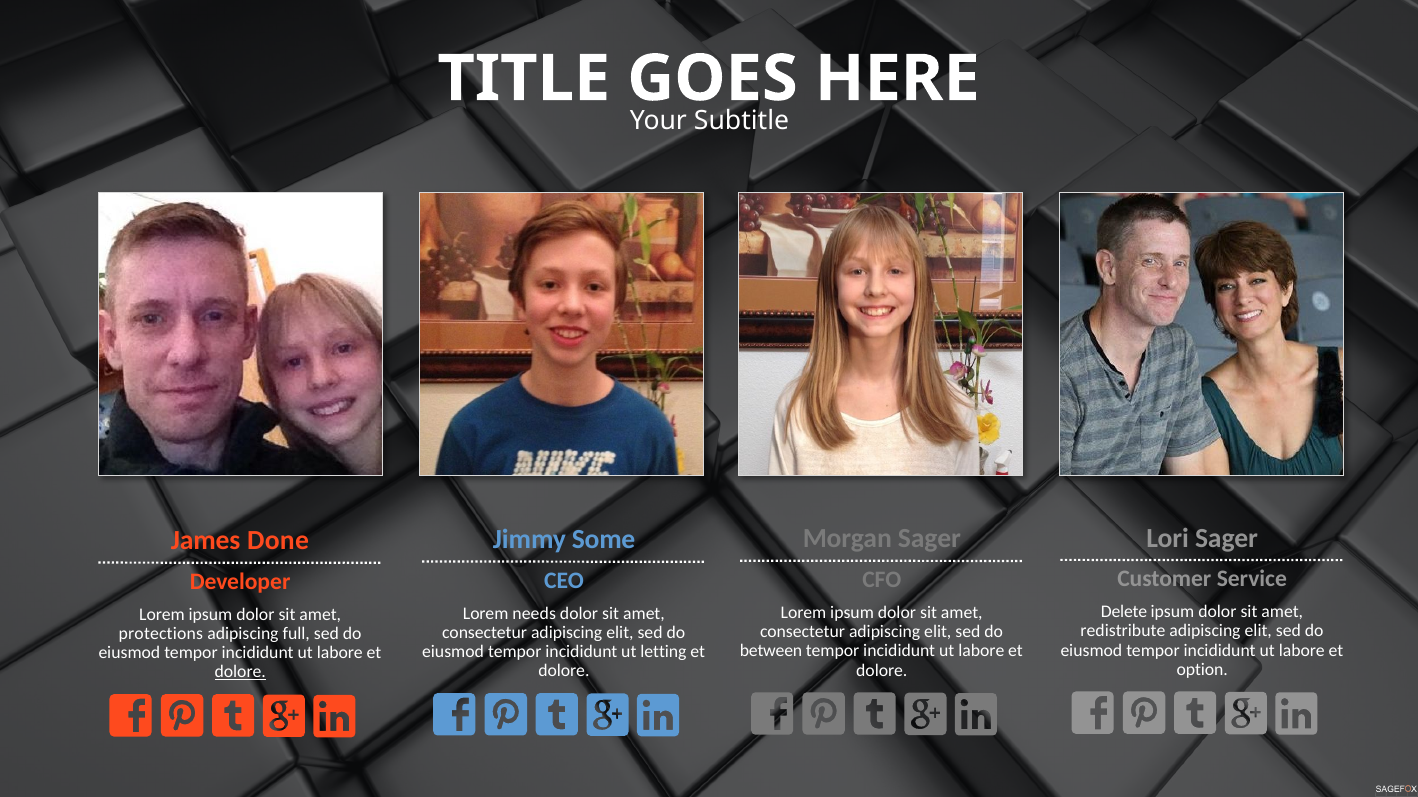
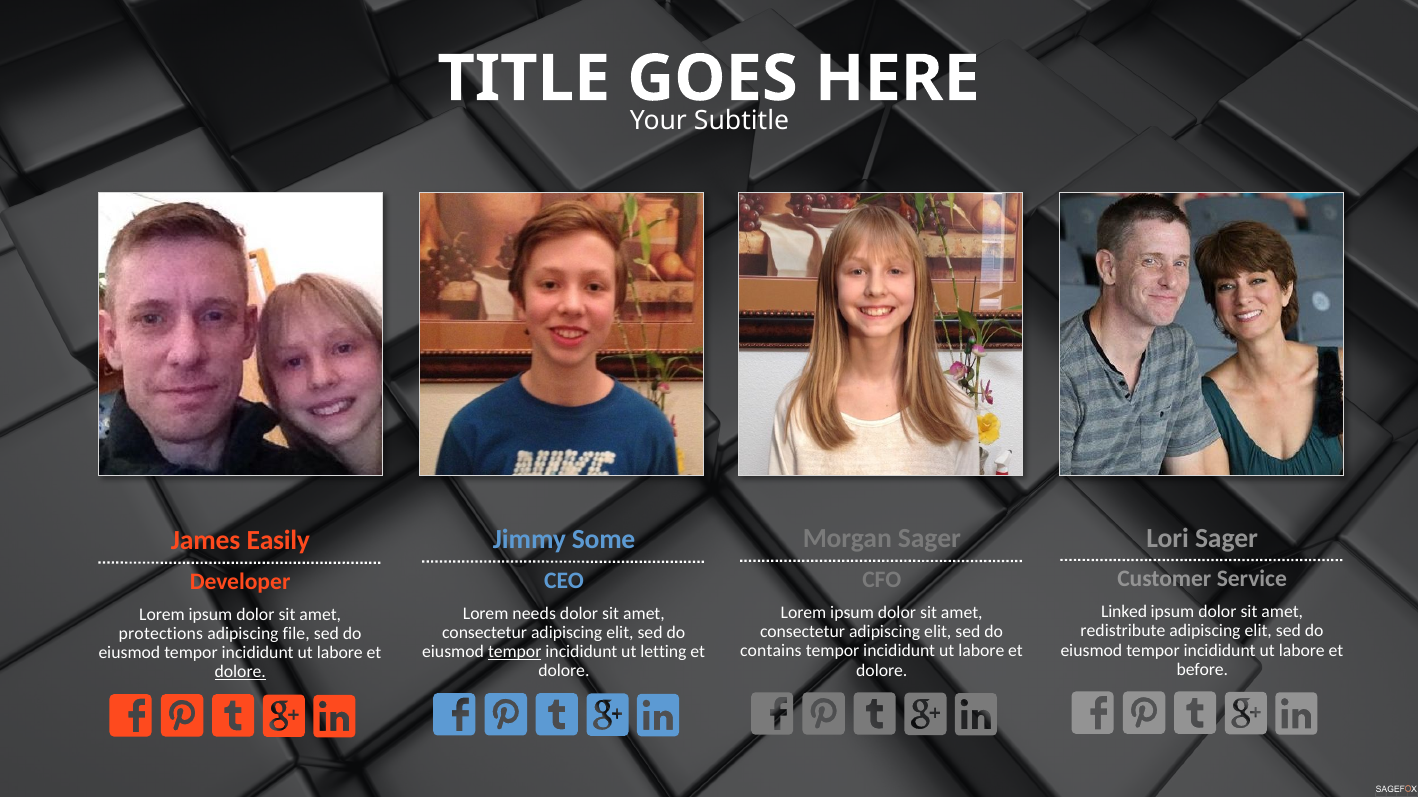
Done: Done -> Easily
Delete: Delete -> Linked
full: full -> file
between: between -> contains
tempor at (515, 652) underline: none -> present
option: option -> before
